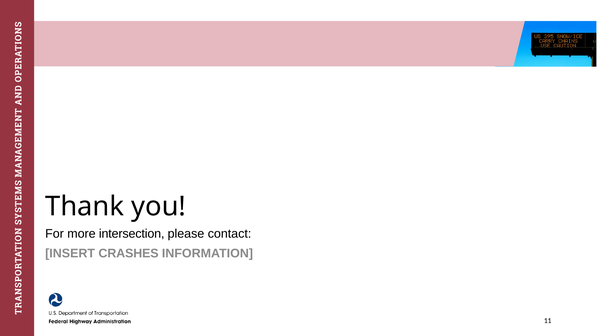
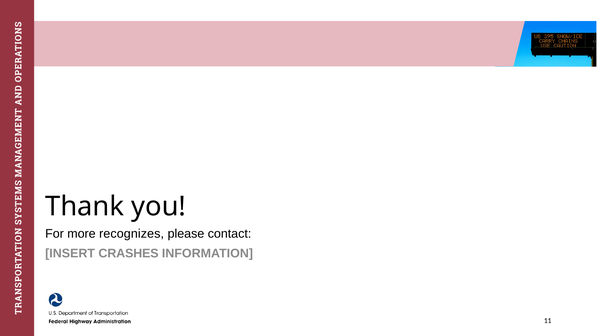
intersection: intersection -> recognizes
